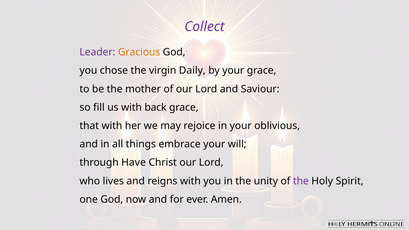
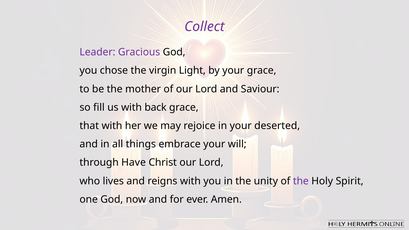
Gracious colour: orange -> purple
Daily: Daily -> Light
oblivious: oblivious -> deserted
